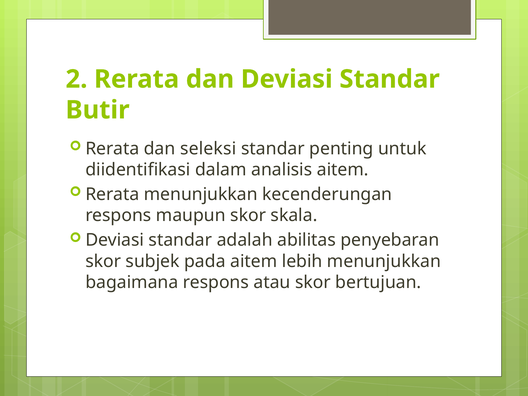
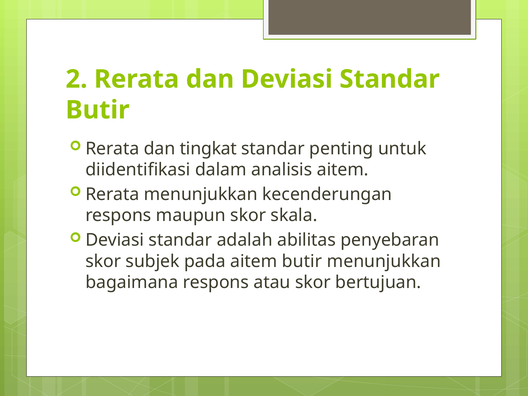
seleksi: seleksi -> tingkat
aitem lebih: lebih -> butir
